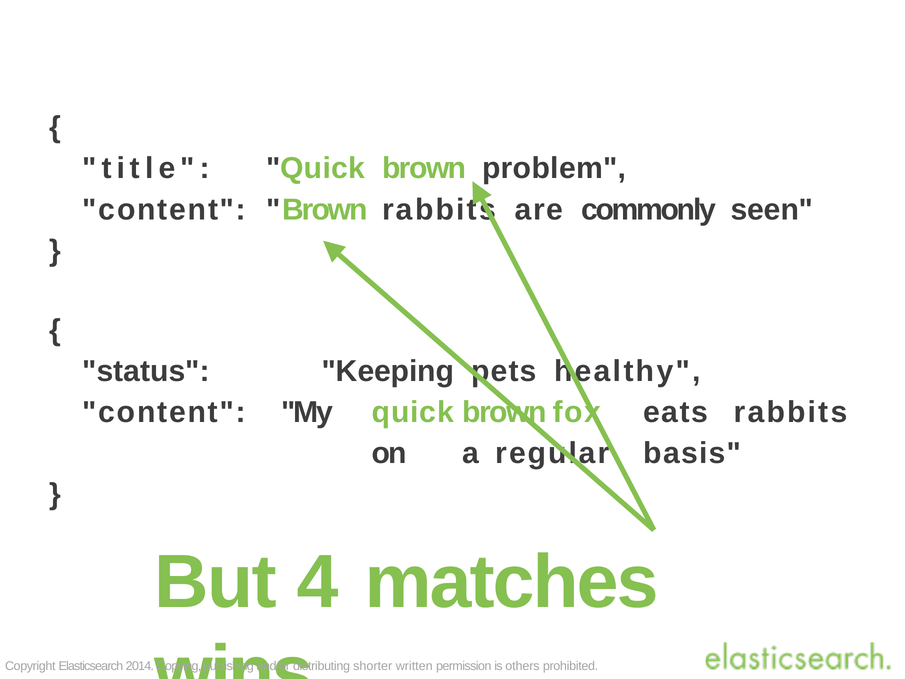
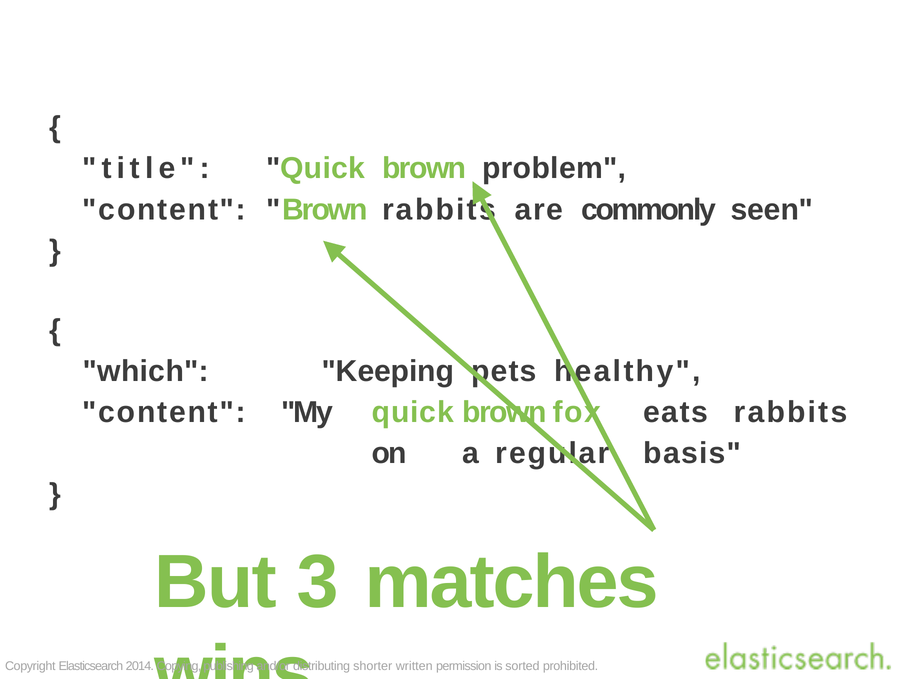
status: status -> which
4: 4 -> 3
others: others -> sorted
